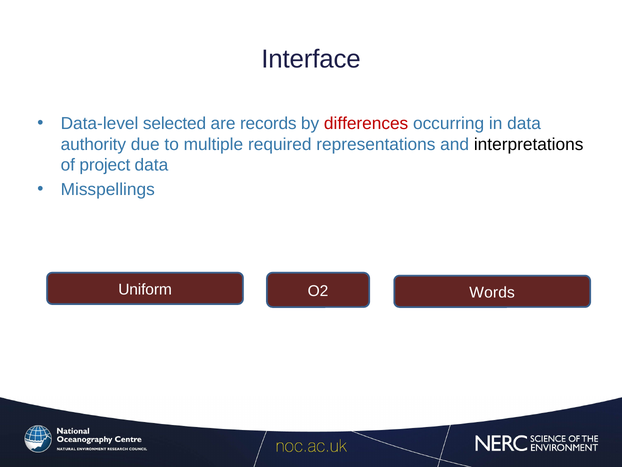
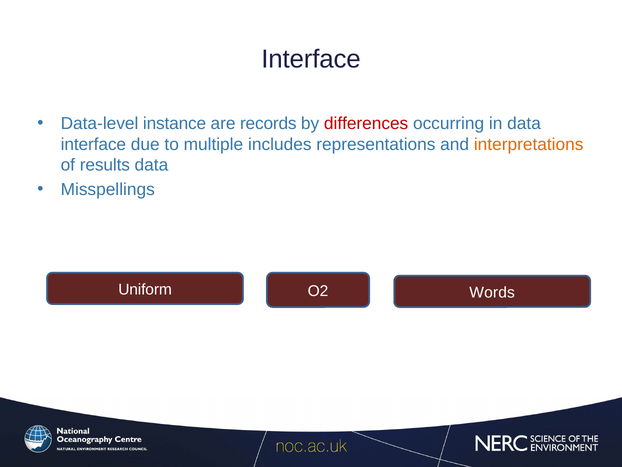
selected: selected -> instance
authority at (93, 144): authority -> interface
required: required -> includes
interpretations colour: black -> orange
project: project -> results
